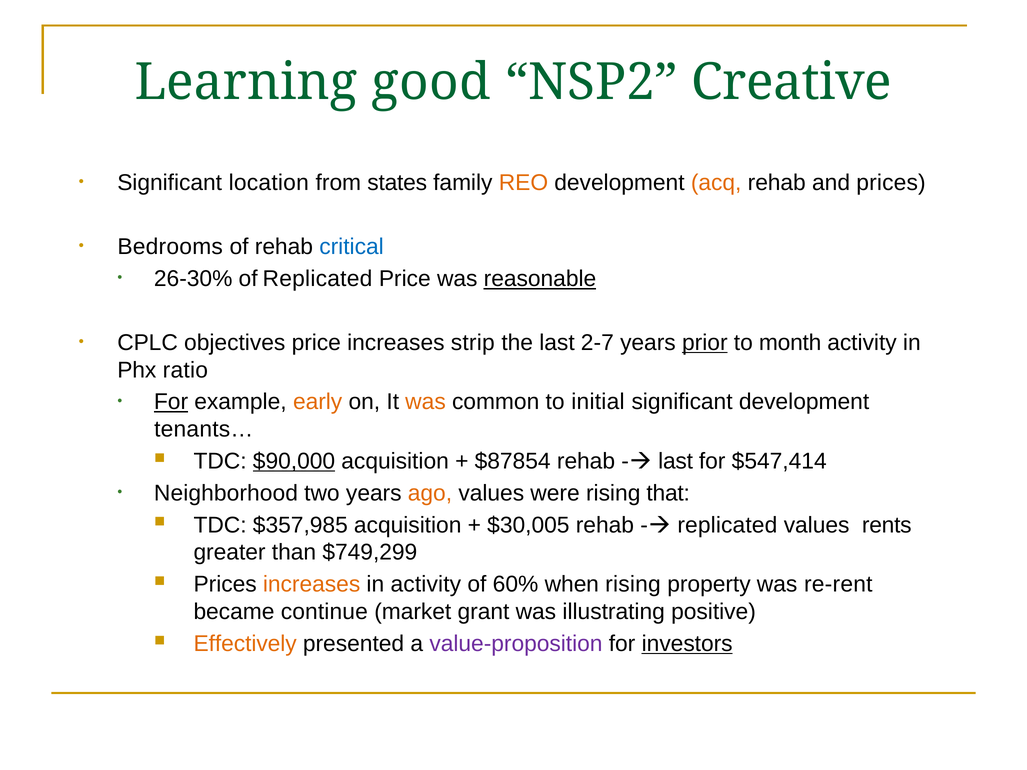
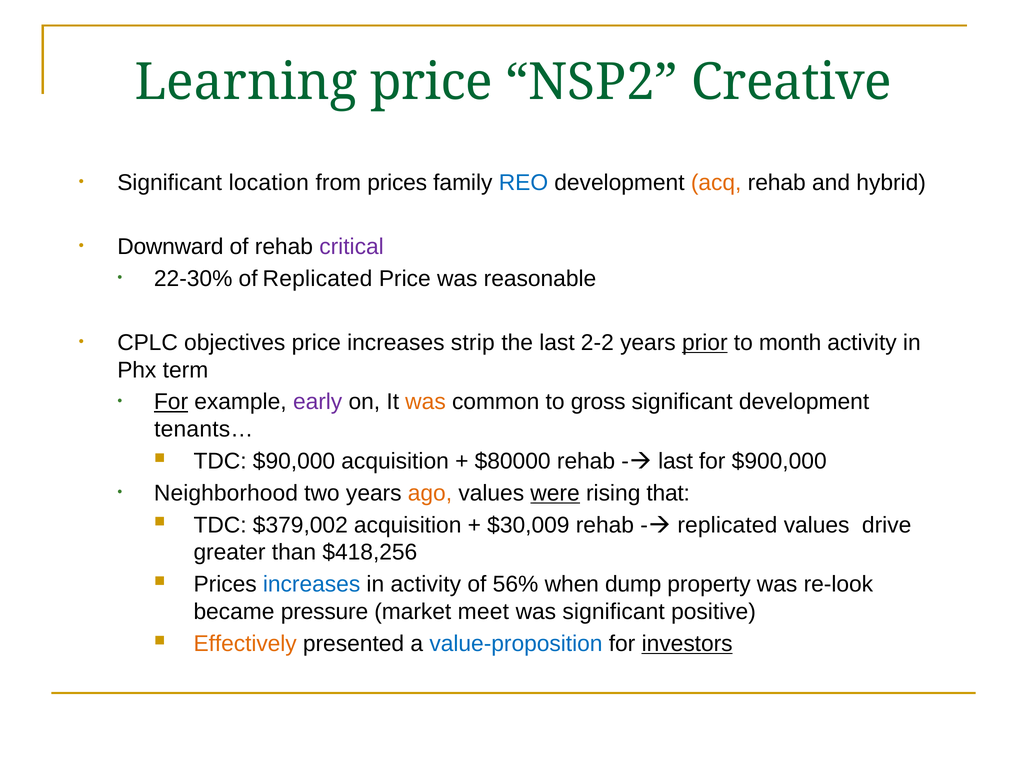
Learning good: good -> price
from states: states -> prices
REO colour: orange -> blue
and prices: prices -> hybrid
Bedrooms: Bedrooms -> Downward
critical colour: blue -> purple
26-30%: 26-30% -> 22-30%
reasonable underline: present -> none
2-7: 2-7 -> 2-2
ratio: ratio -> term
early colour: orange -> purple
initial: initial -> gross
$90,000 underline: present -> none
$87854: $87854 -> $80000
$547,414: $547,414 -> $900,000
were underline: none -> present
$357,985: $357,985 -> $379,002
$30,005: $30,005 -> $30,009
rents: rents -> drive
$749,299: $749,299 -> $418,256
increases at (312, 585) colour: orange -> blue
60%: 60% -> 56%
when rising: rising -> dump
re-rent: re-rent -> re-look
continue: continue -> pressure
grant: grant -> meet
was illustrating: illustrating -> significant
value-proposition colour: purple -> blue
